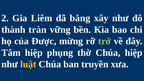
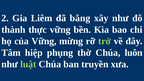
tràn: tràn -> thực
của Được: Được -> Vững
Chúa hiệp: hiệp -> luôn
luật colour: yellow -> light green
